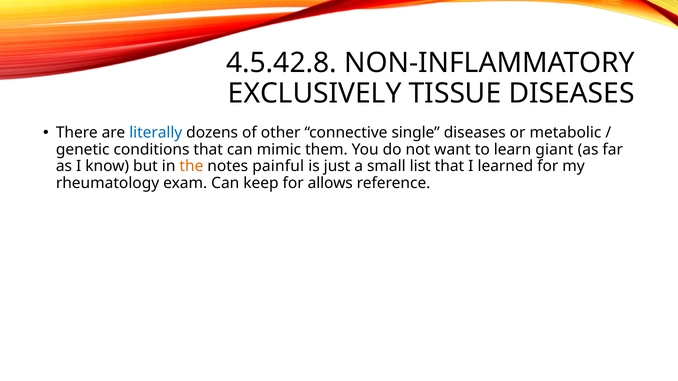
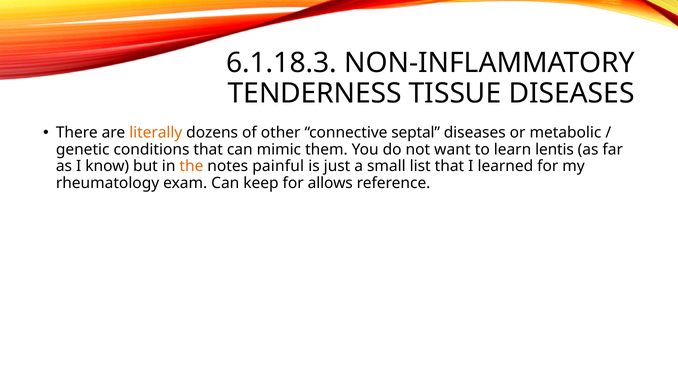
4.5.42.8: 4.5.42.8 -> 6.1.18.3
EXCLUSIVELY: EXCLUSIVELY -> TENDERNESS
literally colour: blue -> orange
single: single -> septal
giant: giant -> lentis
